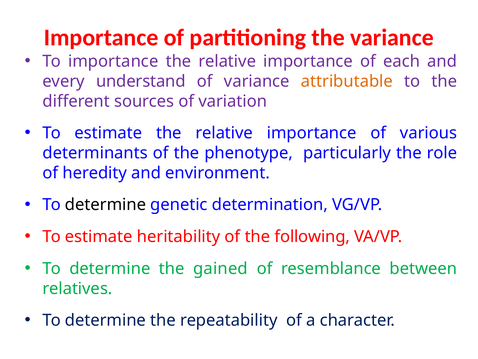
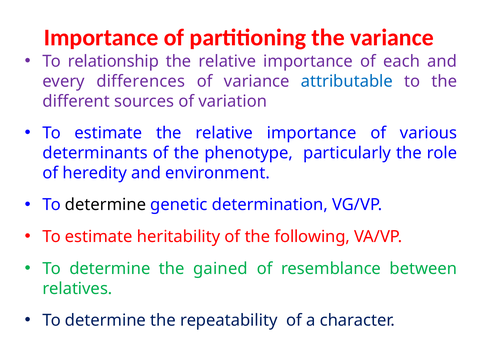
To importance: importance -> relationship
understand: understand -> differences
attributable colour: orange -> blue
